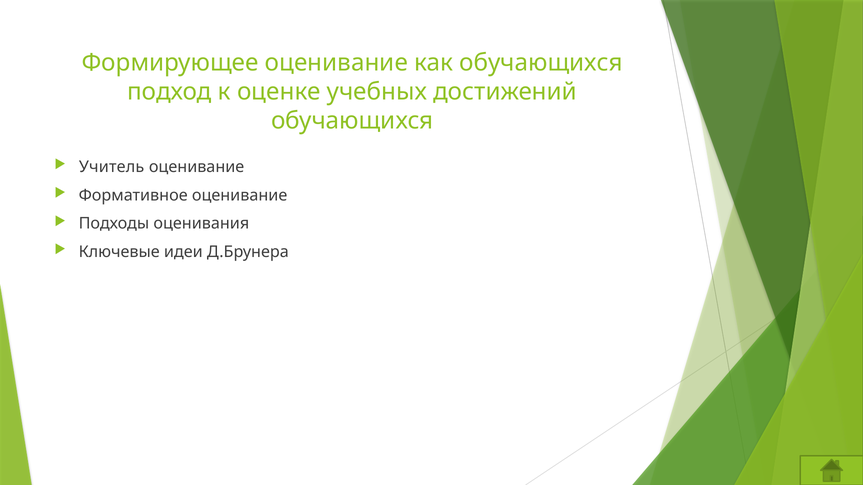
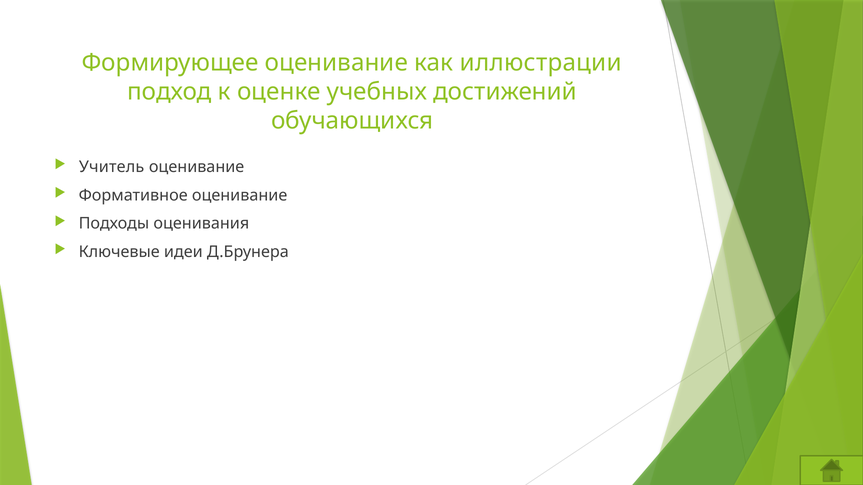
как обучающихся: обучающихся -> иллюстрации
